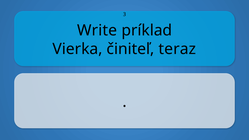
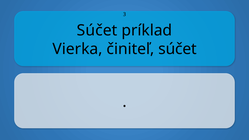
Write at (97, 30): Write -> Súčet
činiteľ teraz: teraz -> súčet
